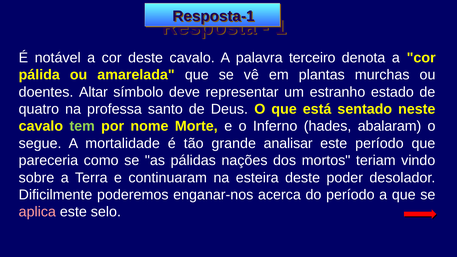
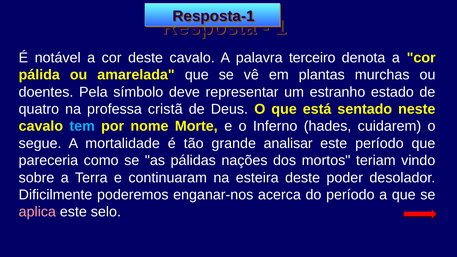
Altar: Altar -> Pela
santo: santo -> cristã
tem colour: light green -> light blue
abalaram: abalaram -> cuidarem
